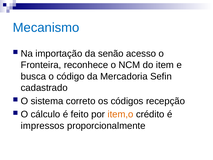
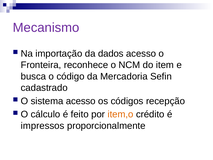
Mecanismo colour: blue -> purple
senão: senão -> dados
sistema correto: correto -> acesso
